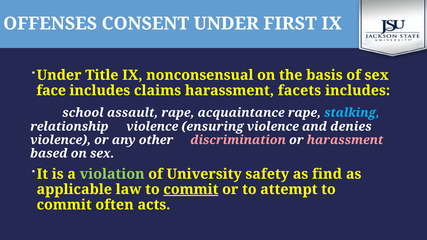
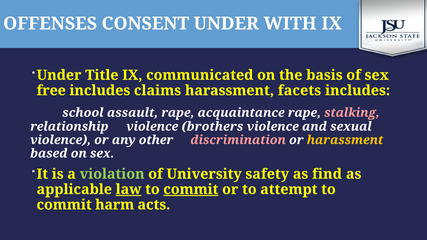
FIRST: FIRST -> WITH
nonconsensual: nonconsensual -> communicated
face: face -> free
stalking colour: light blue -> pink
ensuring: ensuring -> brothers
denies: denies -> sexual
harassment at (345, 140) colour: pink -> yellow
law underline: none -> present
often: often -> harm
